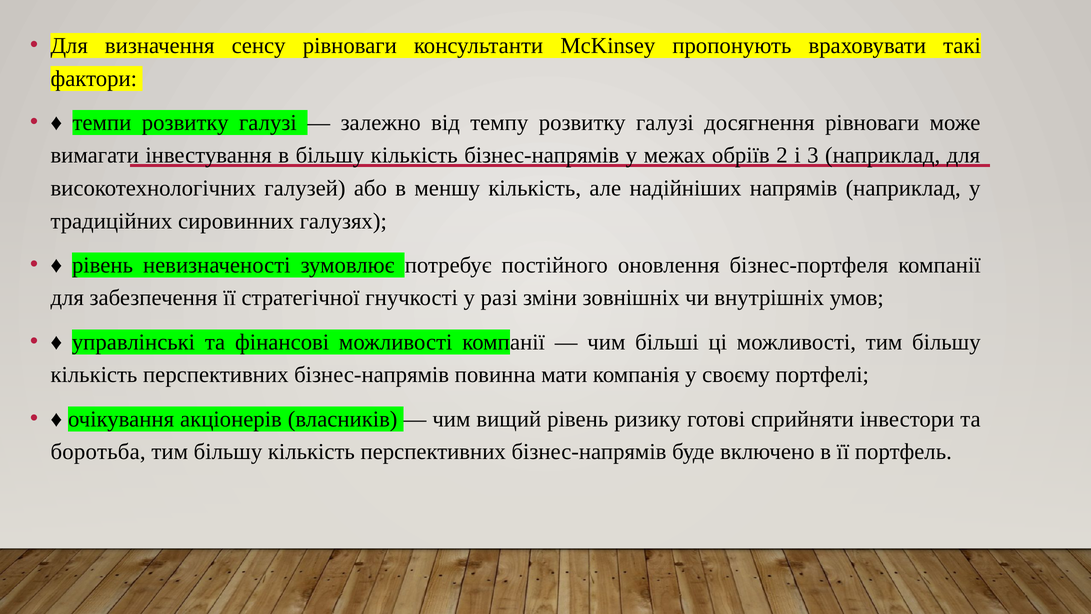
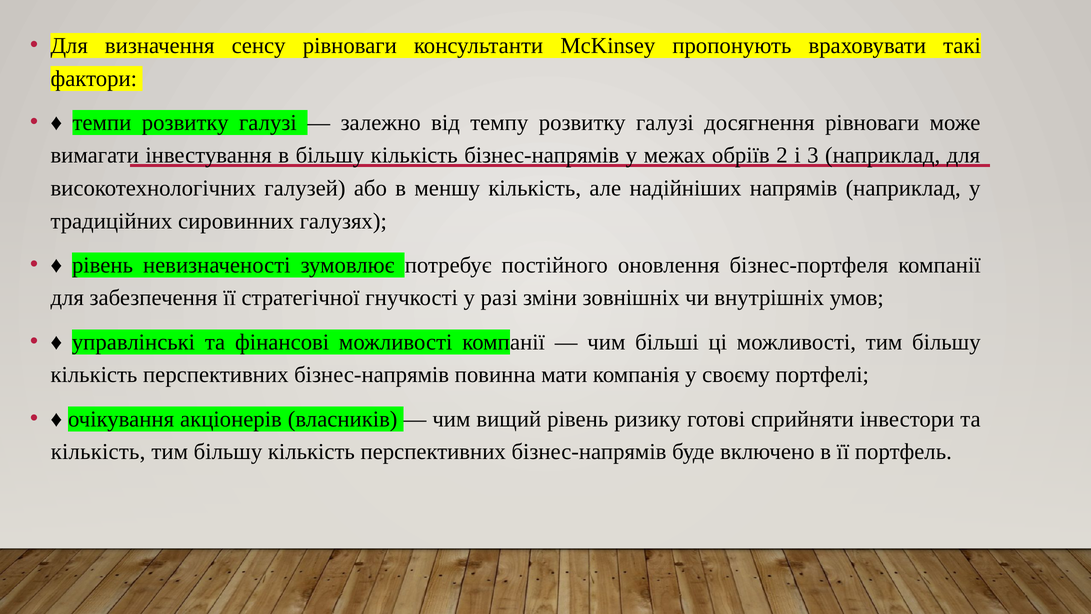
боротьба at (98, 452): боротьба -> кількість
